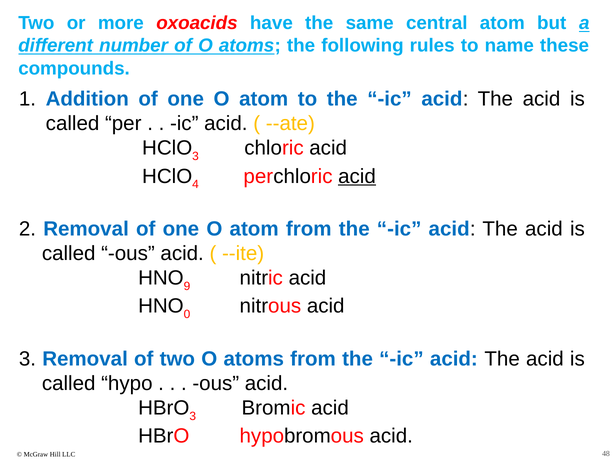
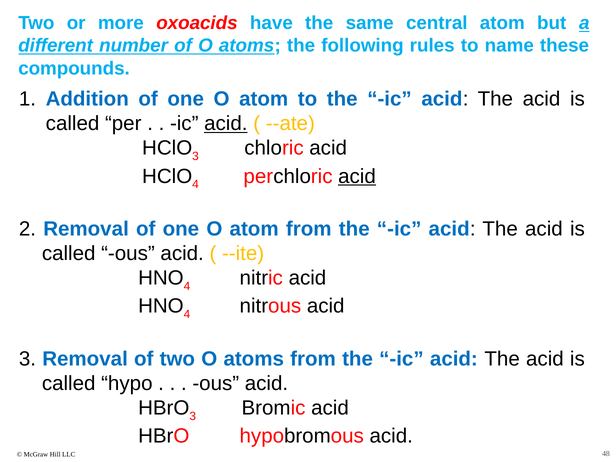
acid at (226, 124) underline: none -> present
9 at (187, 286): 9 -> 4
0 at (187, 314): 0 -> 4
